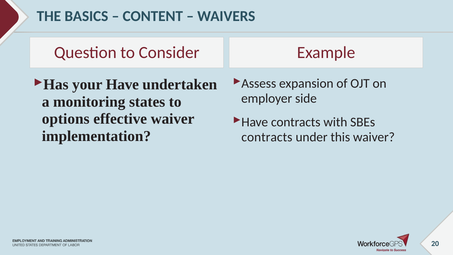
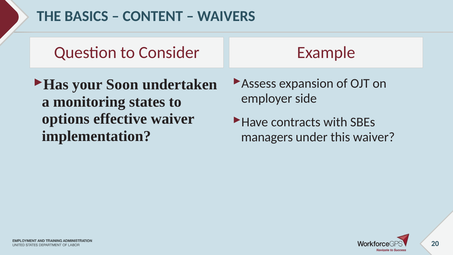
your Have: Have -> Soon
contracts at (267, 137): contracts -> managers
